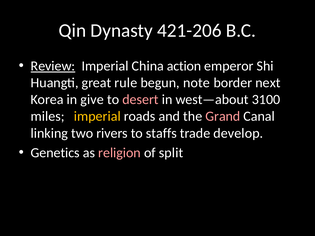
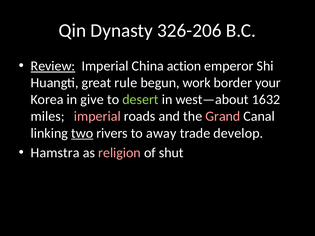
421-206: 421-206 -> 326-206
note: note -> work
next: next -> your
desert colour: pink -> light green
3100: 3100 -> 1632
imperial at (97, 116) colour: yellow -> pink
two underline: none -> present
staffs: staffs -> away
Genetics: Genetics -> Hamstra
split: split -> shut
